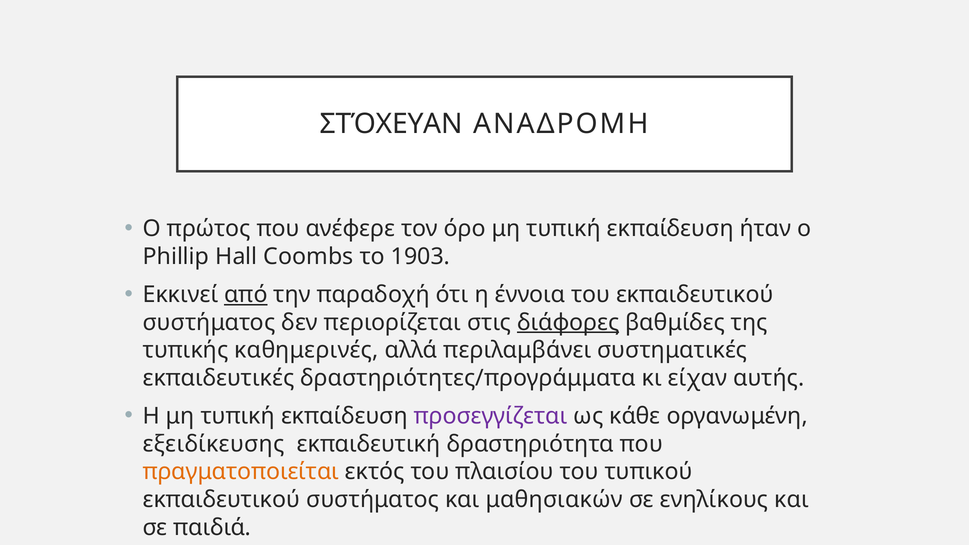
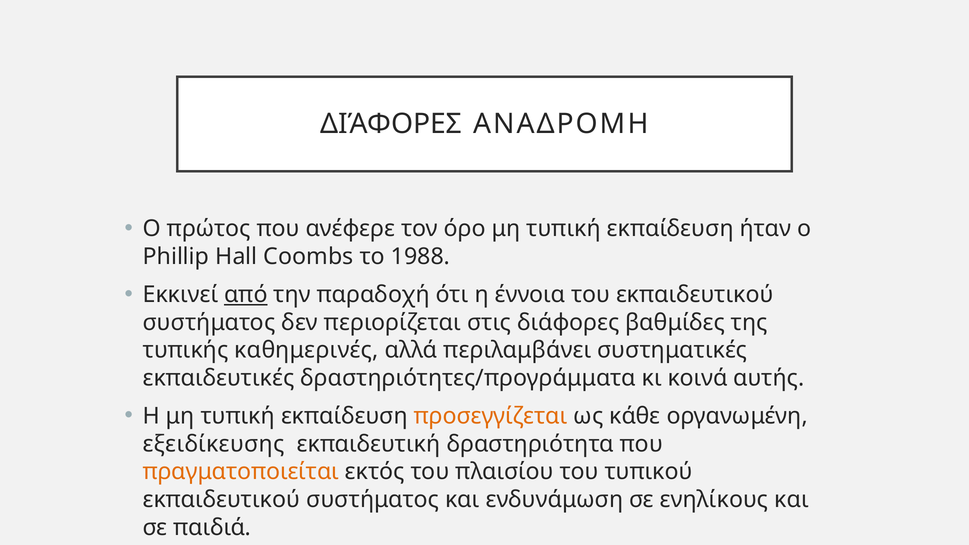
ΣΤΌΧΕΥΑΝ at (391, 124): ΣΤΌΧΕΥΑΝ -> ΔΙΆΦΟΡΕΣ
1903: 1903 -> 1988
διάφορες at (568, 322) underline: present -> none
είχαν: είχαν -> κοινά
προσεγγίζεται colour: purple -> orange
μαθησιακών: μαθησιακών -> ενδυνάμωση
